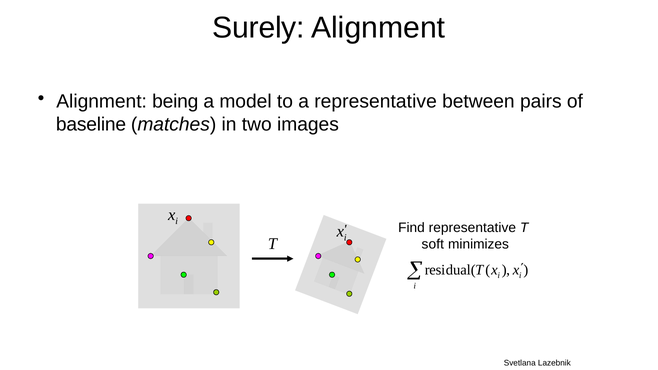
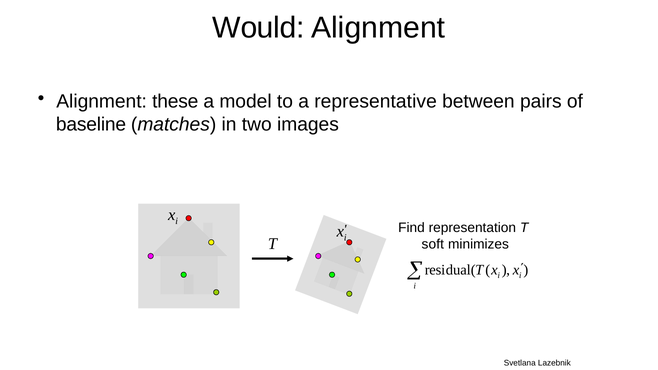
Surely: Surely -> Would
being: being -> these
Find representative: representative -> representation
